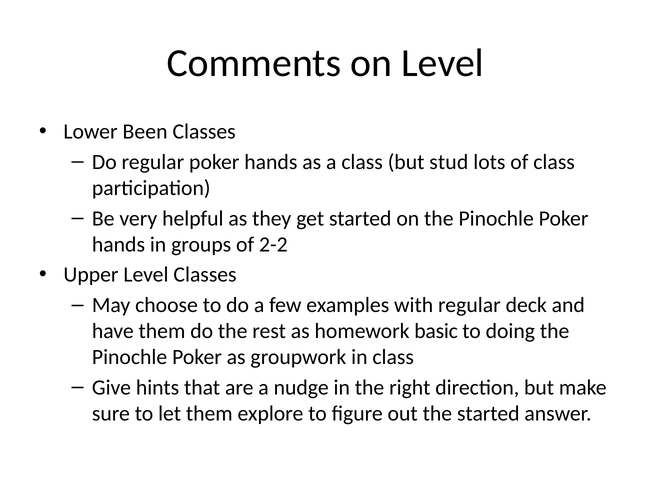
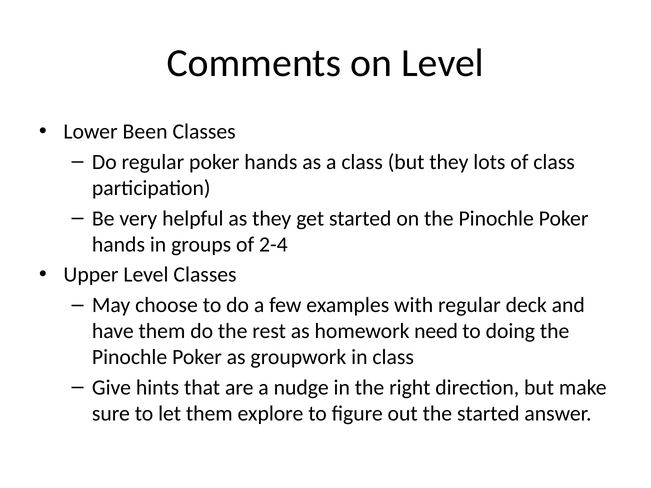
but stud: stud -> they
2-2: 2-2 -> 2-4
basic: basic -> need
